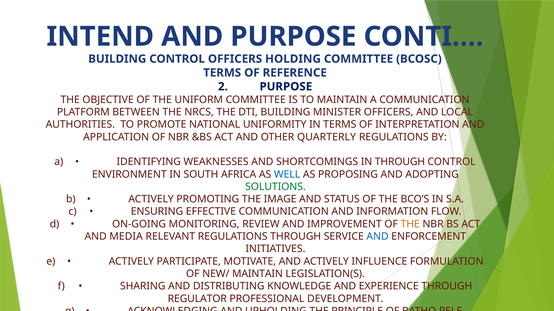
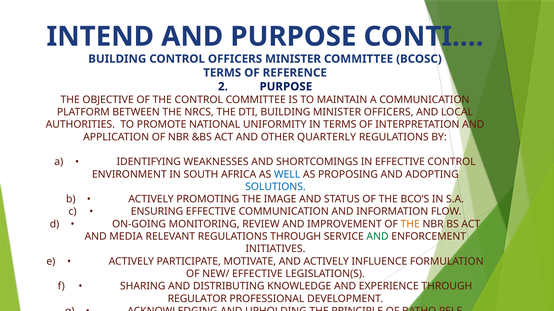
OFFICERS HOLDING: HOLDING -> MINISTER
THE UNIFORM: UNIFORM -> CONTROL
IN THROUGH: THROUGH -> EFFECTIVE
SOLUTIONS colour: green -> blue
AND at (378, 237) colour: blue -> green
NEW/ MAINTAIN: MAINTAIN -> EFFECTIVE
